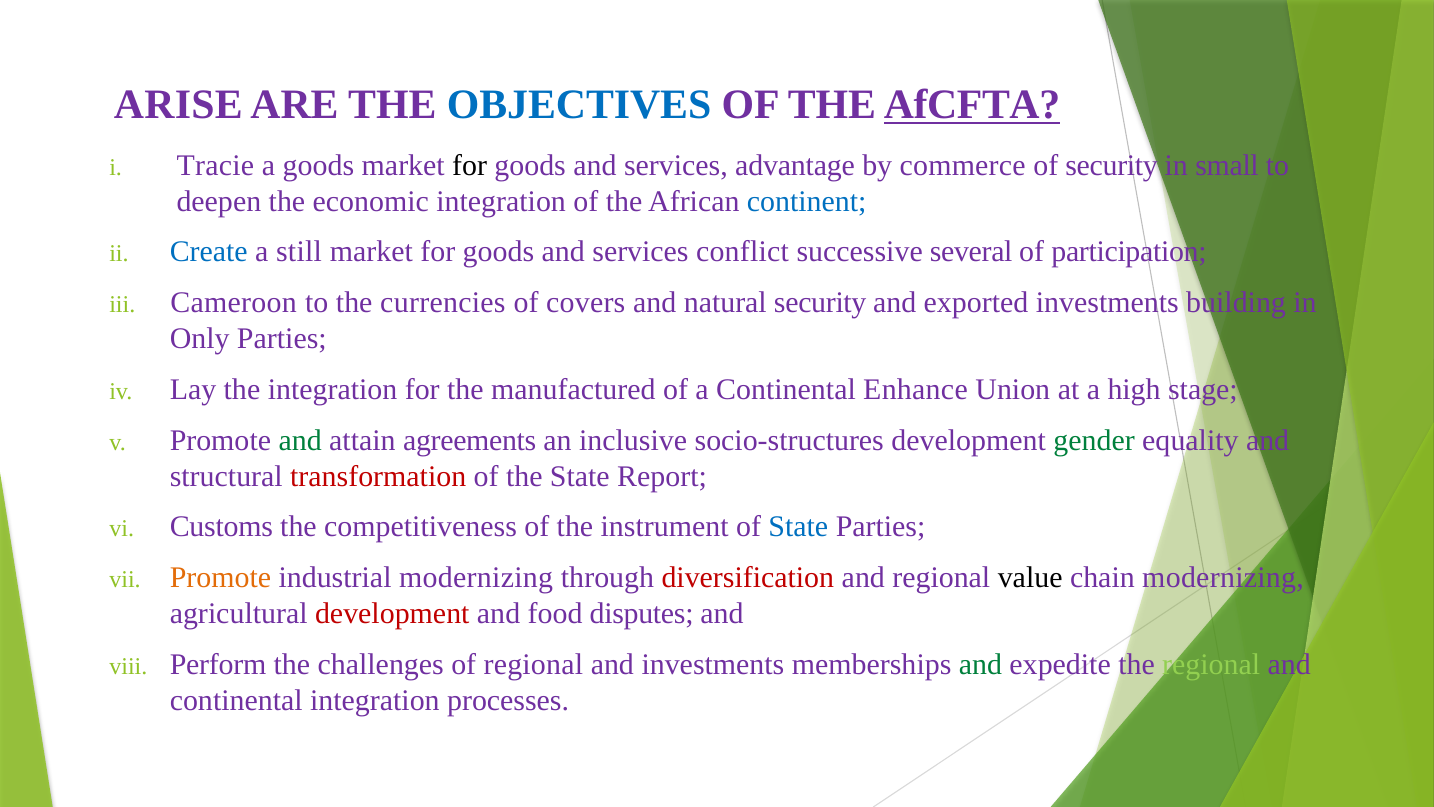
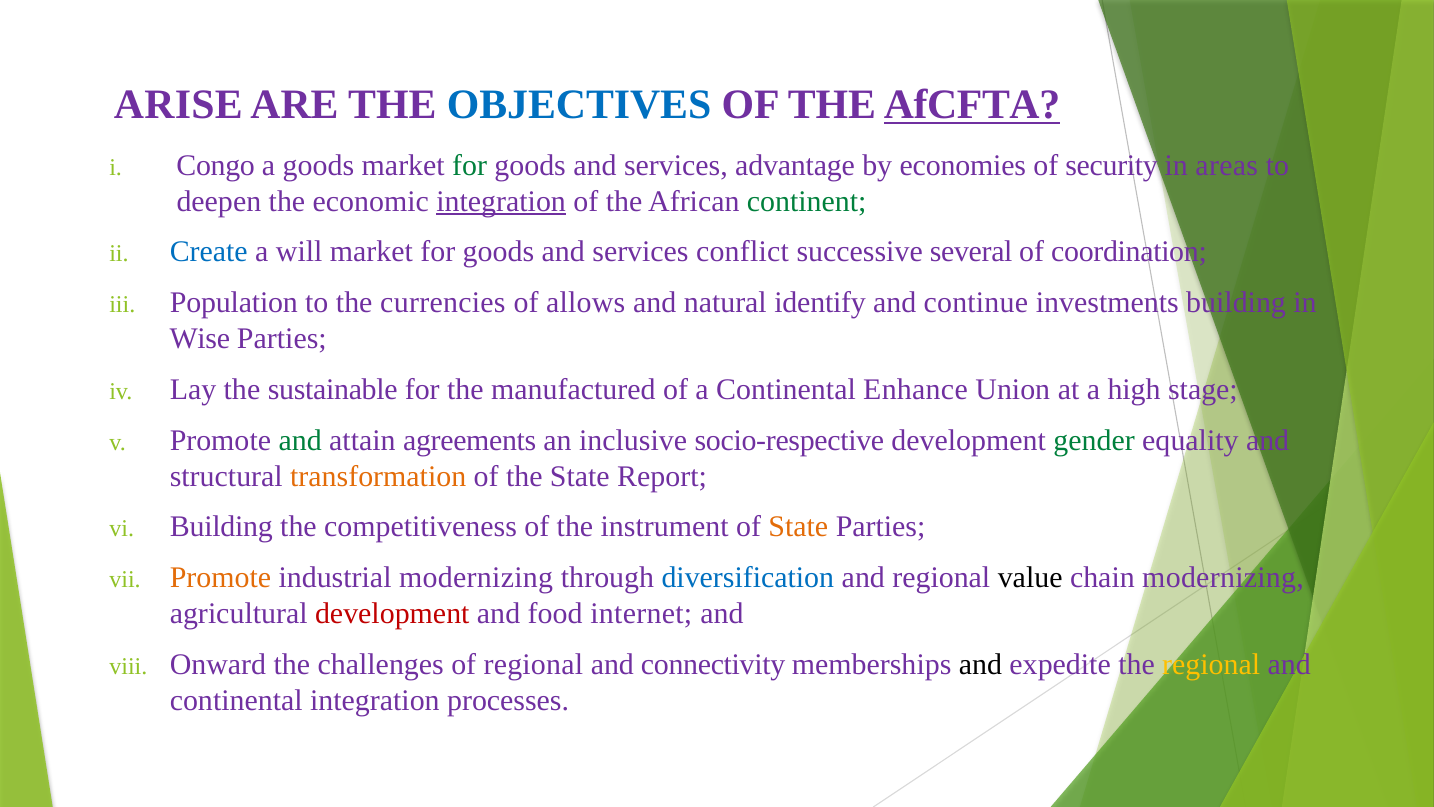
Tracie: Tracie -> Congo
for at (470, 165) colour: black -> green
commerce: commerce -> economies
small: small -> areas
integration at (501, 201) underline: none -> present
continent colour: blue -> green
still: still -> will
participation: participation -> coordination
Cameroon: Cameroon -> Population
covers: covers -> allows
natural security: security -> identify
exported: exported -> continue
Only: Only -> Wise
the integration: integration -> sustainable
socio-structures: socio-structures -> socio-respective
transformation colour: red -> orange
Customs at (221, 527): Customs -> Building
State at (798, 527) colour: blue -> orange
diversification colour: red -> blue
disputes: disputes -> internet
Perform: Perform -> Onward
and investments: investments -> connectivity
and at (980, 664) colour: green -> black
regional at (1211, 664) colour: light green -> yellow
